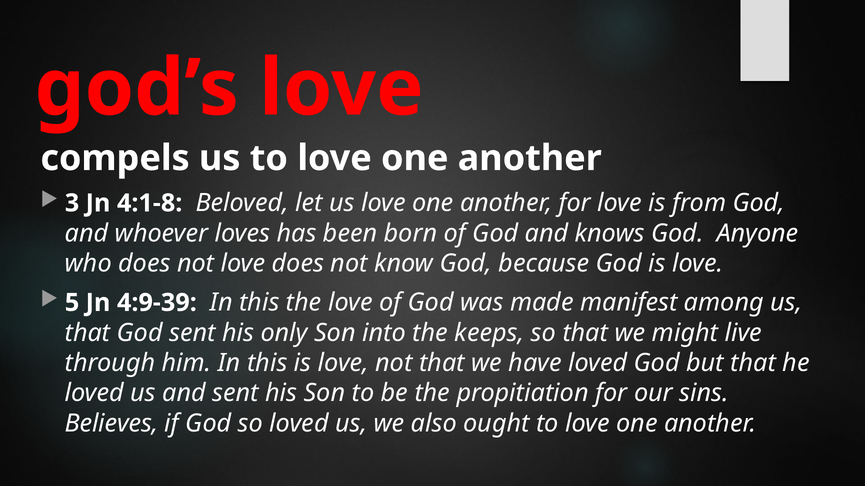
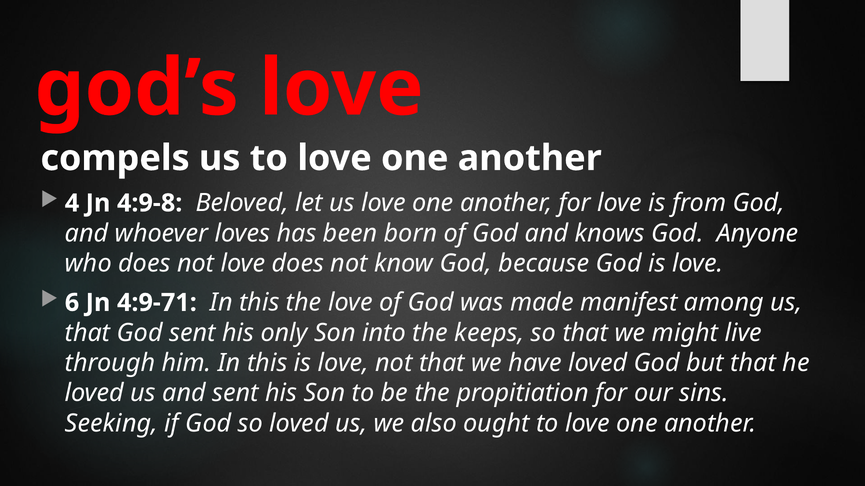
3: 3 -> 4
4:1-8: 4:1-8 -> 4:9-8
5: 5 -> 6
4:9-39: 4:9-39 -> 4:9-71
Believes: Believes -> Seeking
